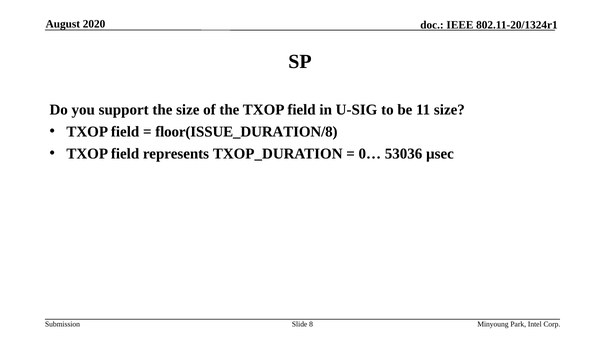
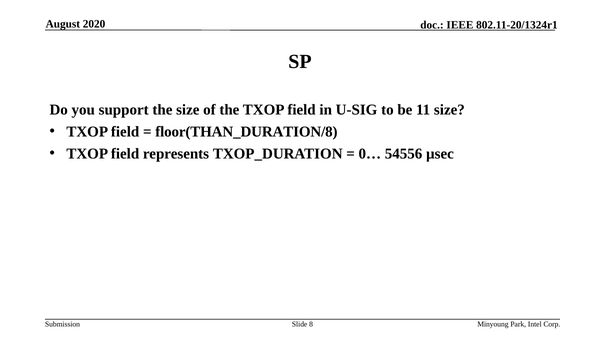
floor(ISSUE_DURATION/8: floor(ISSUE_DURATION/8 -> floor(THAN_DURATION/8
53036: 53036 -> 54556
